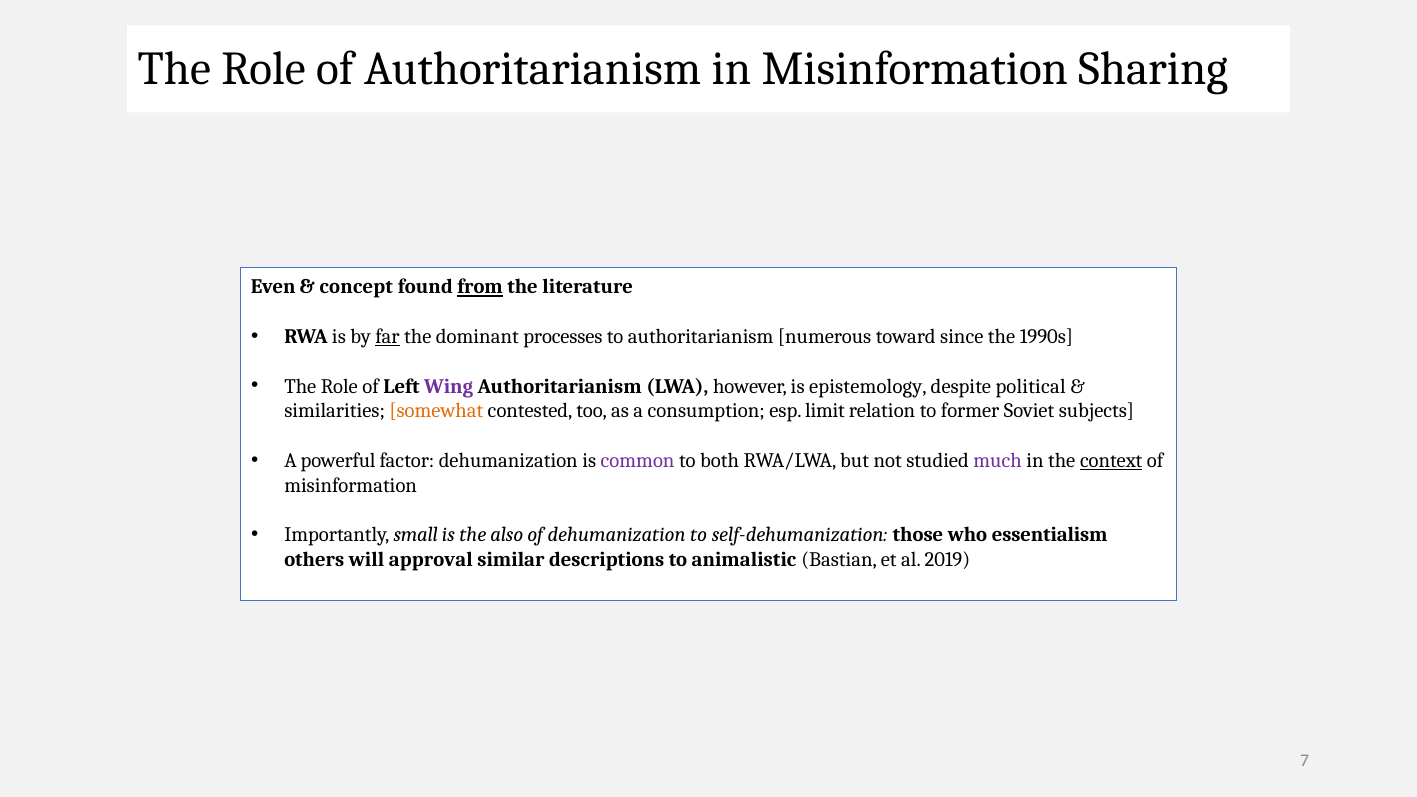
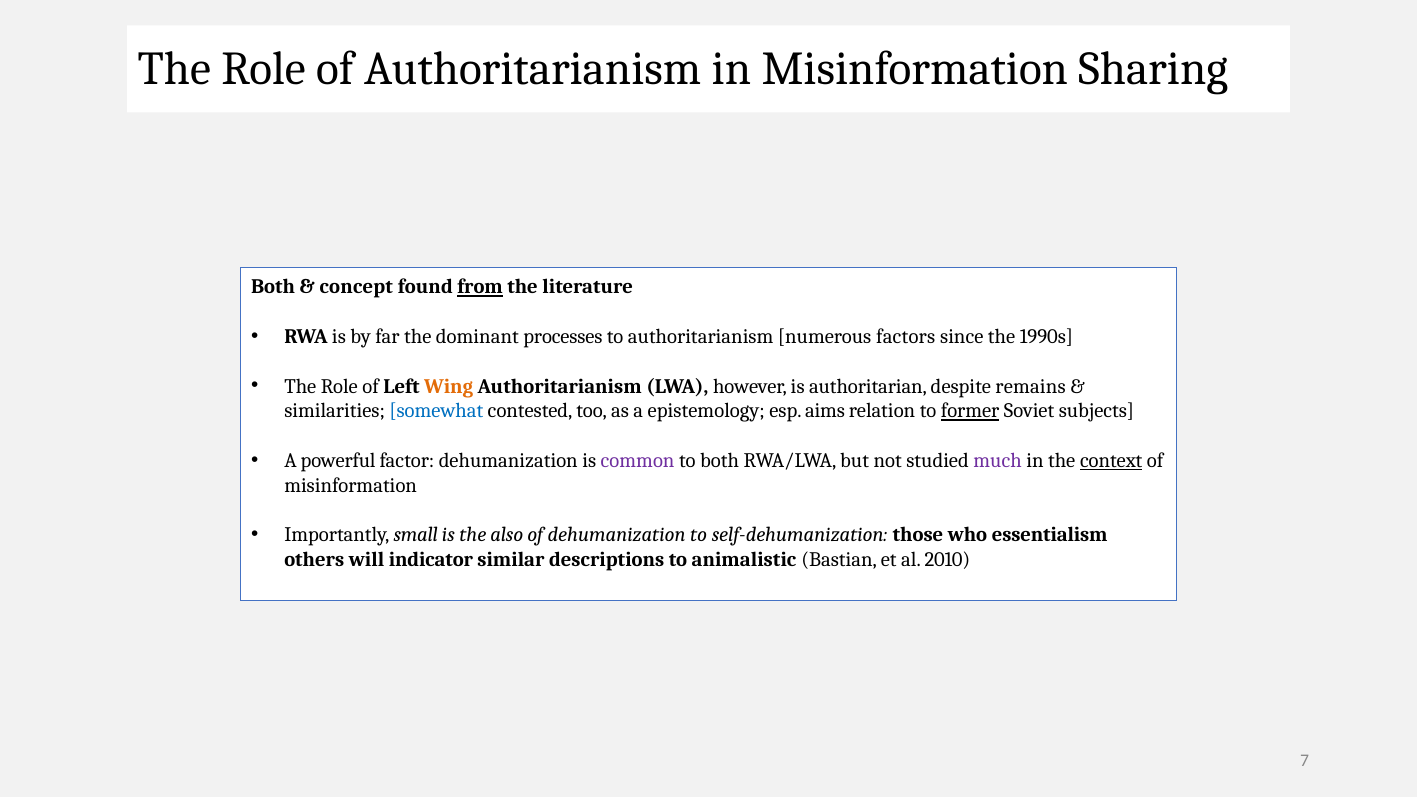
Even at (273, 287): Even -> Both
far underline: present -> none
toward: toward -> factors
Wing colour: purple -> orange
epistemology: epistemology -> authoritarian
political: political -> remains
somewhat colour: orange -> blue
consumption: consumption -> epistemology
limit: limit -> aims
former underline: none -> present
approval: approval -> indicator
2019: 2019 -> 2010
